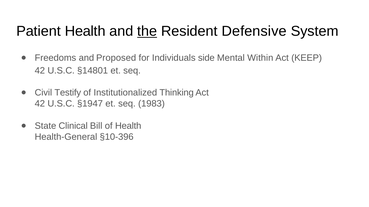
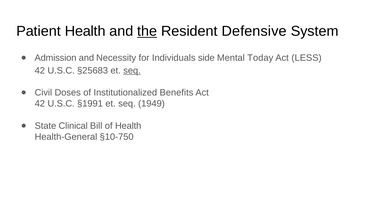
Freedoms: Freedoms -> Admission
Proposed: Proposed -> Necessity
Within: Within -> Today
KEEP: KEEP -> LESS
§14801: §14801 -> §25683
seq at (132, 71) underline: none -> present
Testify: Testify -> Doses
Thinking: Thinking -> Benefits
§1947: §1947 -> §1991
1983: 1983 -> 1949
§10-396: §10-396 -> §10-750
